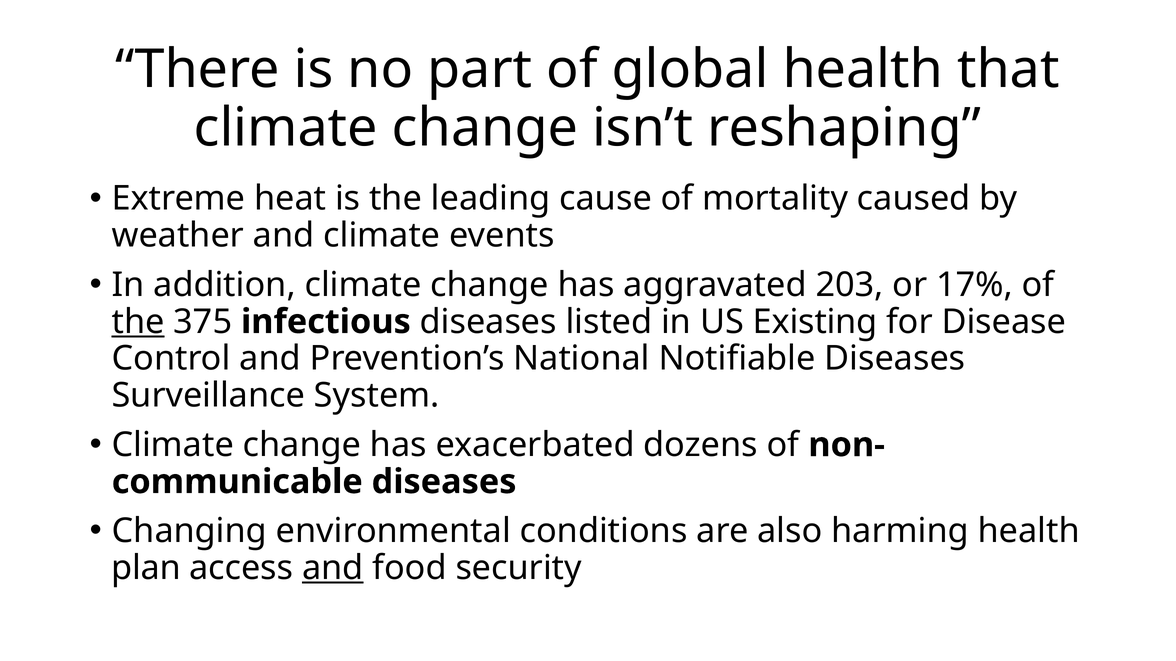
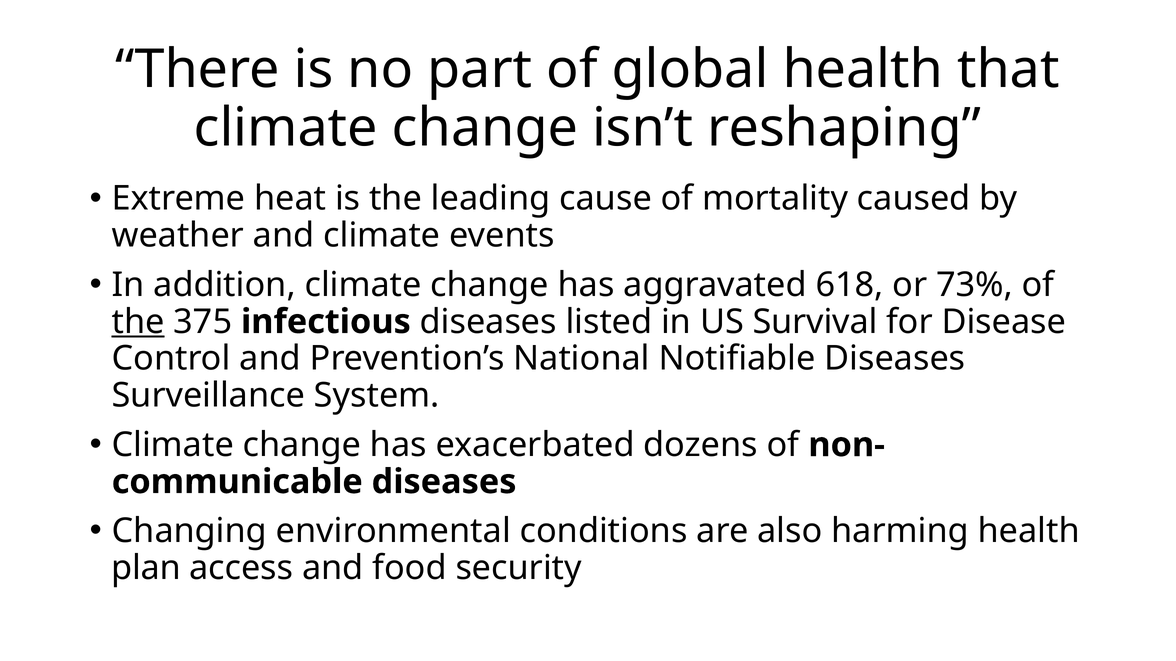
203: 203 -> 618
17%: 17% -> 73%
Existing: Existing -> Survival
and at (333, 568) underline: present -> none
